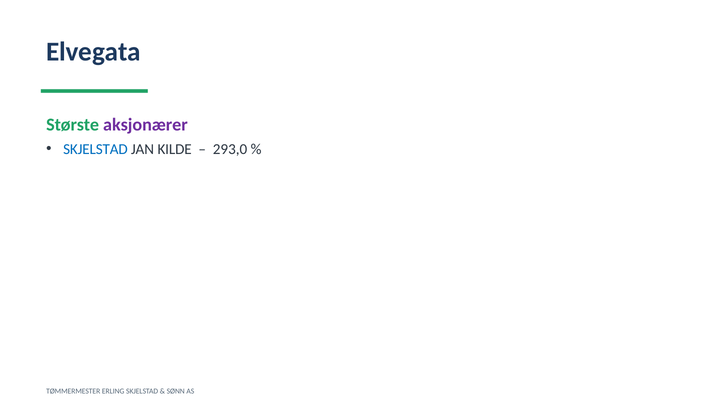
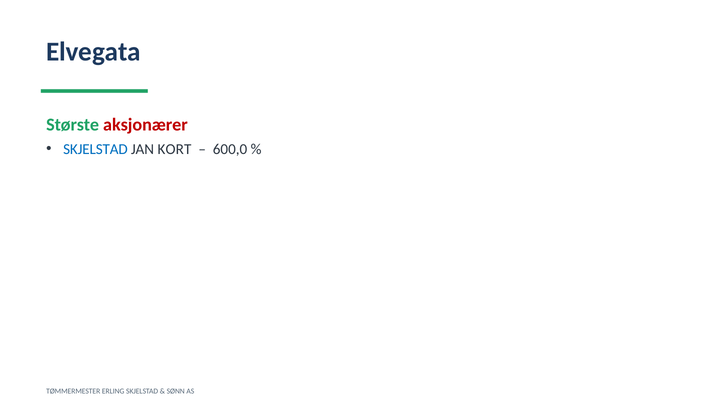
aksjonærer colour: purple -> red
KILDE: KILDE -> KORT
293,0: 293,0 -> 600,0
